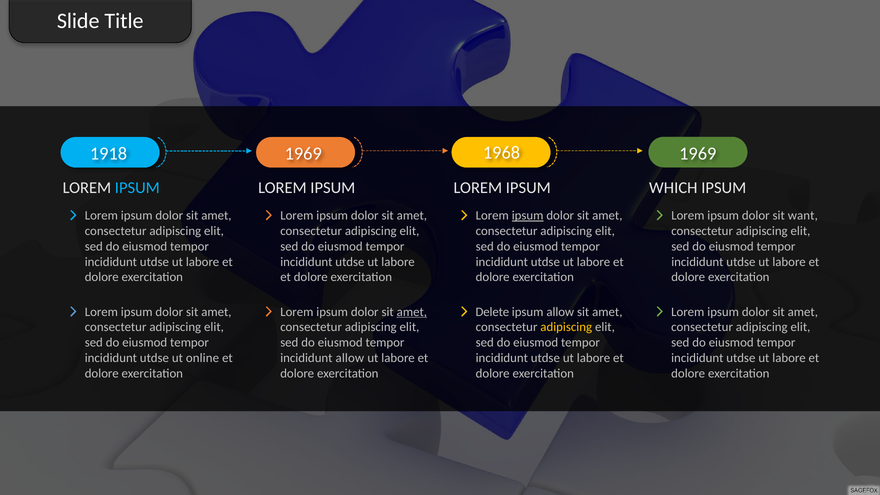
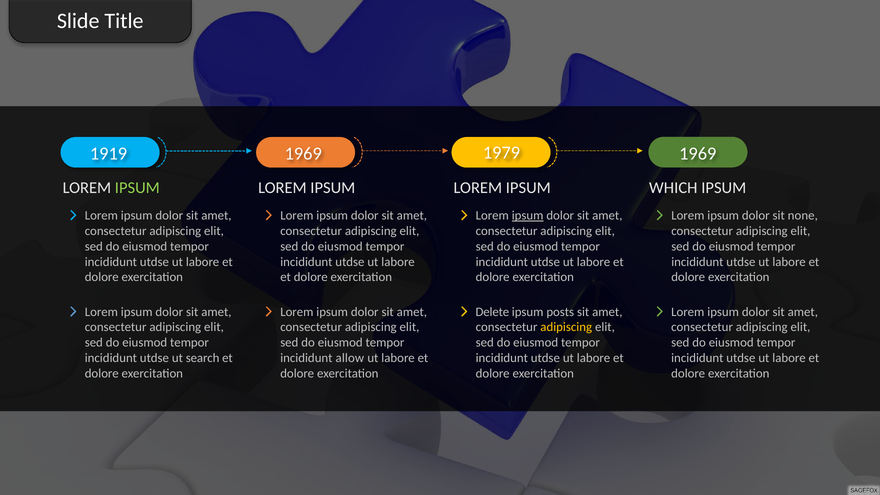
1918: 1918 -> 1919
1968: 1968 -> 1979
IPSUM at (137, 188) colour: light blue -> light green
want: want -> none
amet at (412, 312) underline: present -> none
ipsum allow: allow -> posts
online: online -> search
